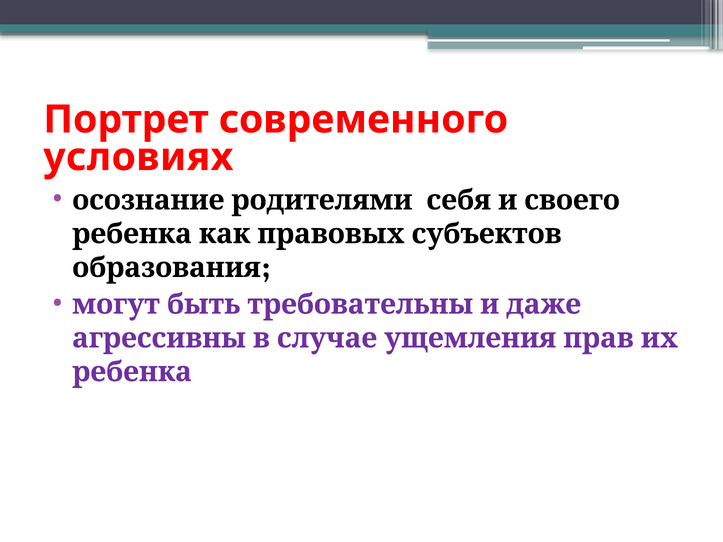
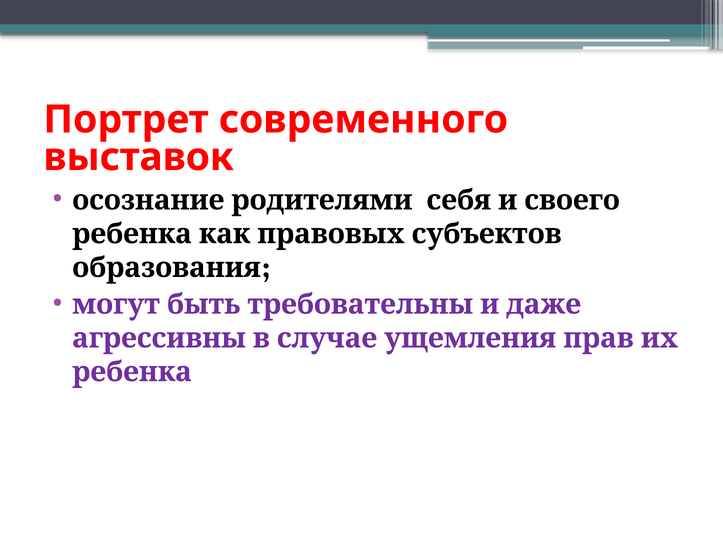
условиях: условиях -> выставок
